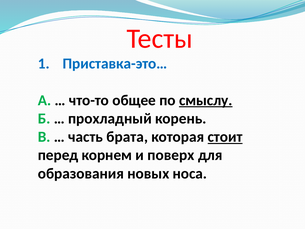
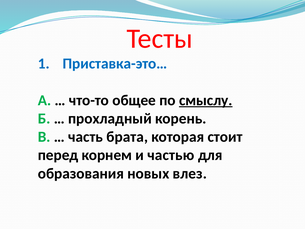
стоит underline: present -> none
поверх: поверх -> частью
носа: носа -> влез
